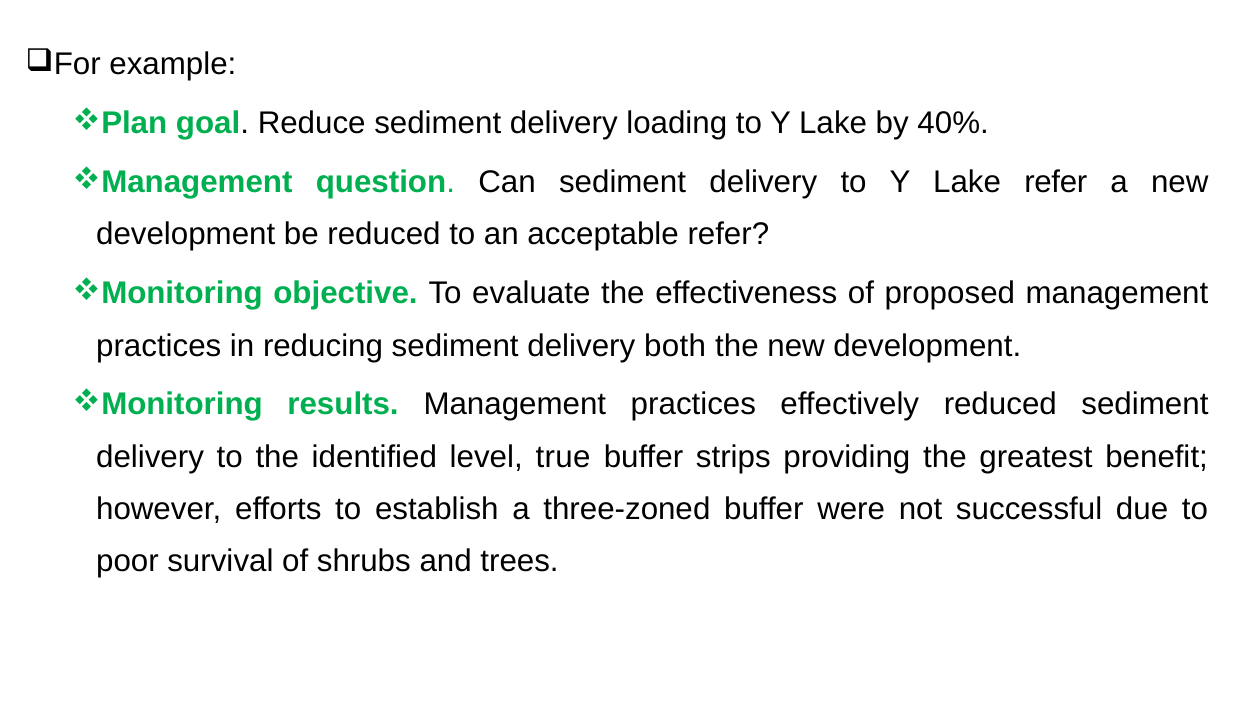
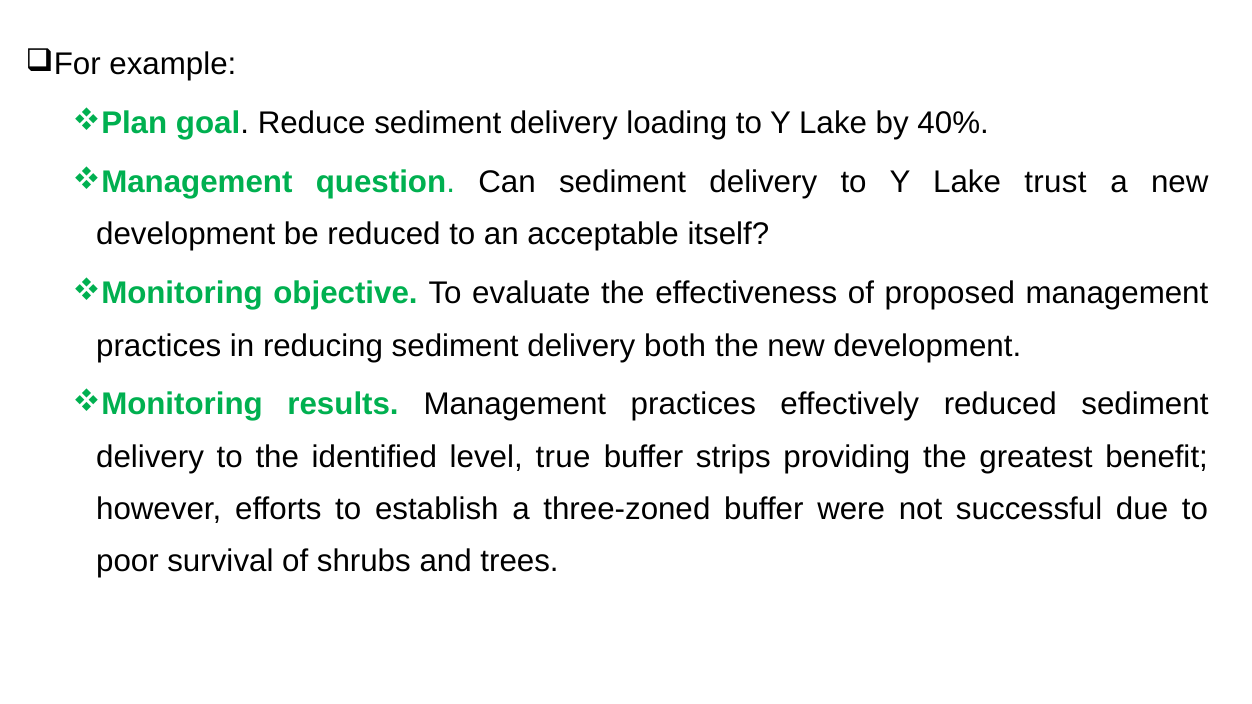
Lake refer: refer -> trust
acceptable refer: refer -> itself
